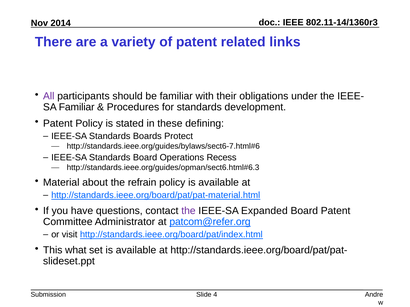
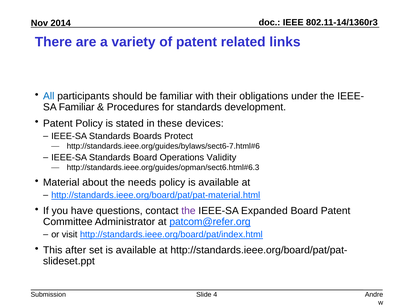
All colour: purple -> blue
defining: defining -> devices
Recess: Recess -> Validity
refrain: refrain -> needs
what: what -> after
